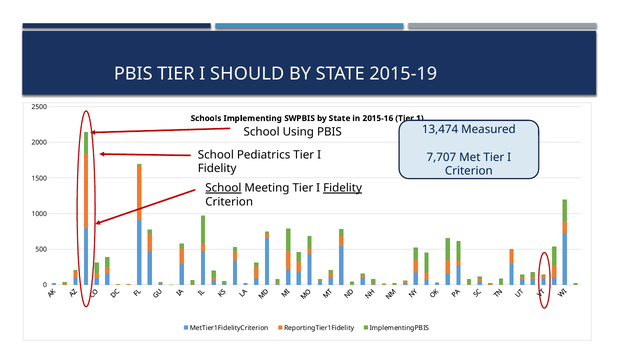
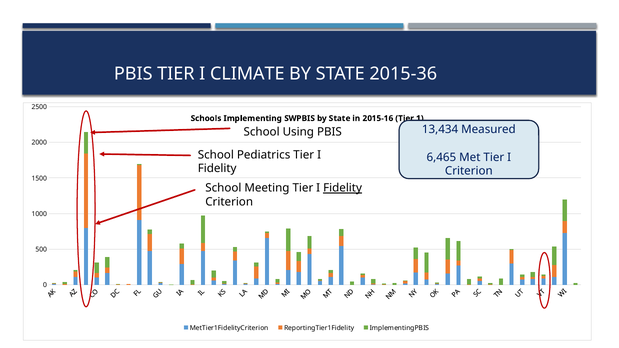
SHOULD: SHOULD -> CLIMATE
2015-19: 2015-19 -> 2015-36
13,474: 13,474 -> 13,434
7,707: 7,707 -> 6,465
School at (223, 188) underline: present -> none
